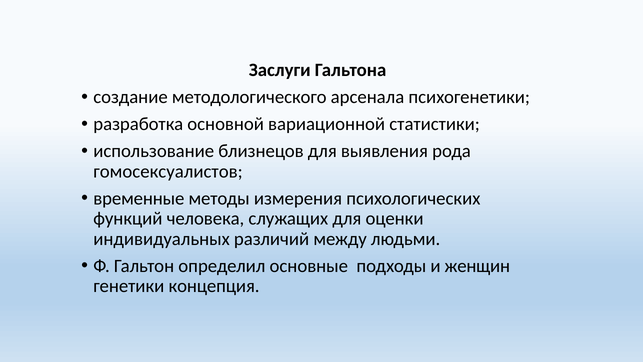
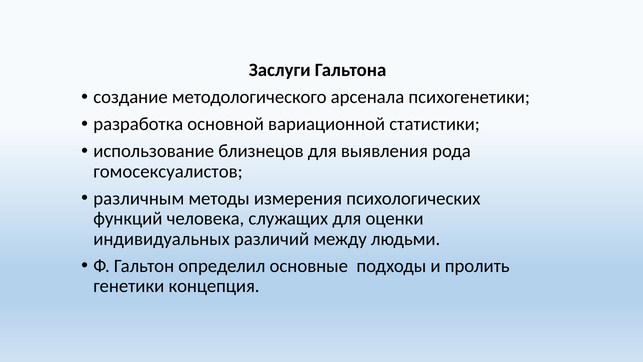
временные: временные -> различным
женщин: женщин -> пролить
